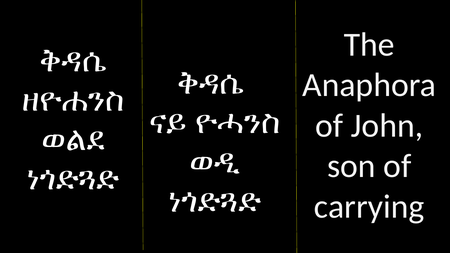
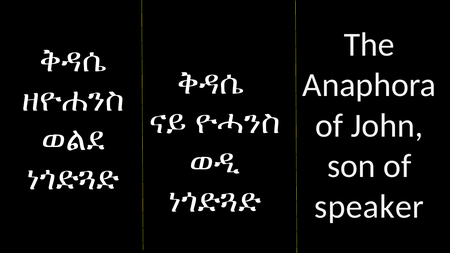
carrying: carrying -> speaker
